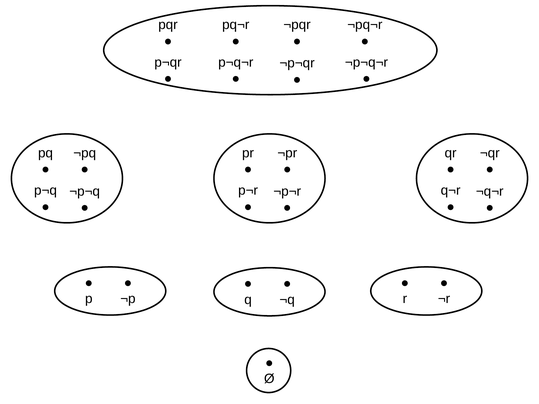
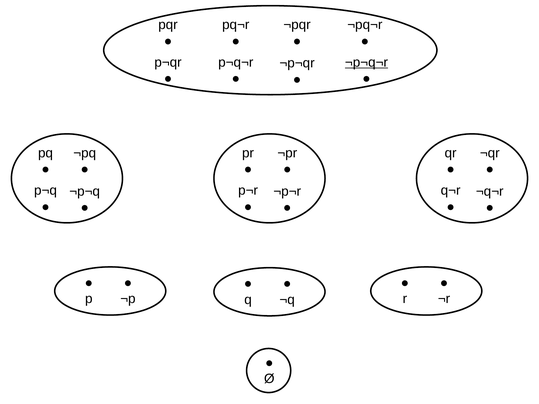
¬p¬q¬r underline: none -> present
